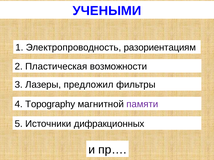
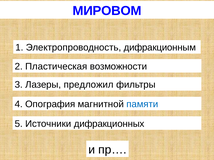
УЧЕНЫМИ: УЧЕНЫМИ -> МИРОВОМ
разориентациям: разориентациям -> дифракционным
Topography: Topography -> Опография
памяти colour: purple -> blue
